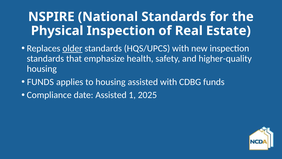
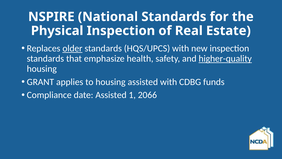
higher-quality underline: none -> present
FUNDS at (40, 82): FUNDS -> GRANT
2025: 2025 -> 2066
